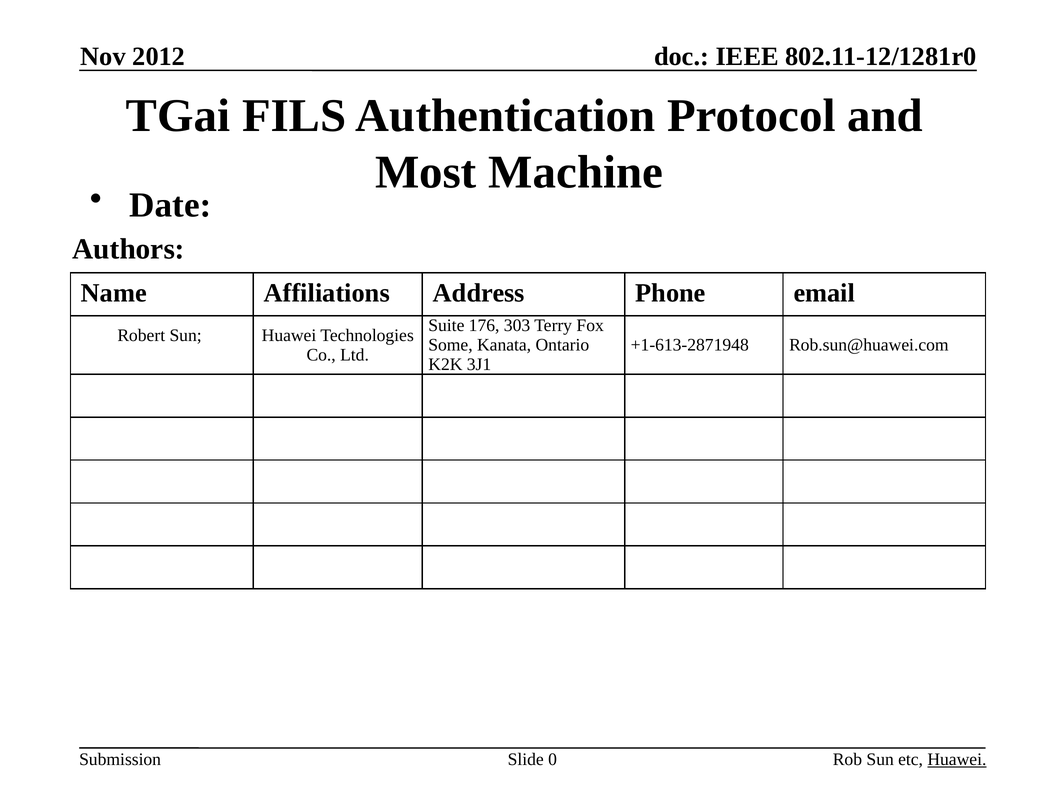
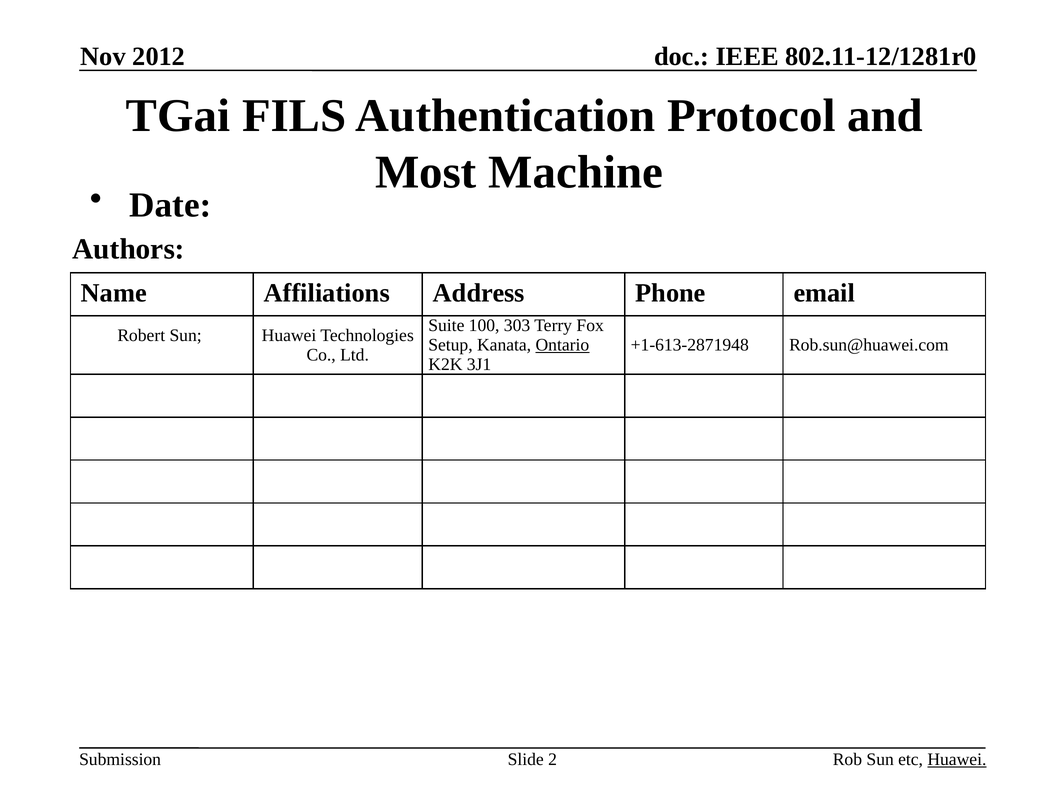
176: 176 -> 100
Some: Some -> Setup
Ontario underline: none -> present
0: 0 -> 2
